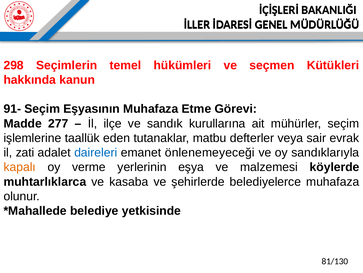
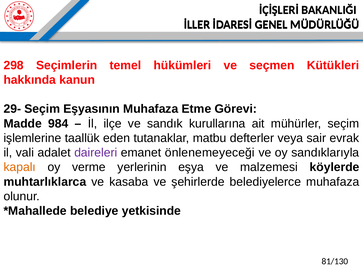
91-: 91- -> 29-
277: 277 -> 984
zati: zati -> vali
daireleri colour: blue -> purple
